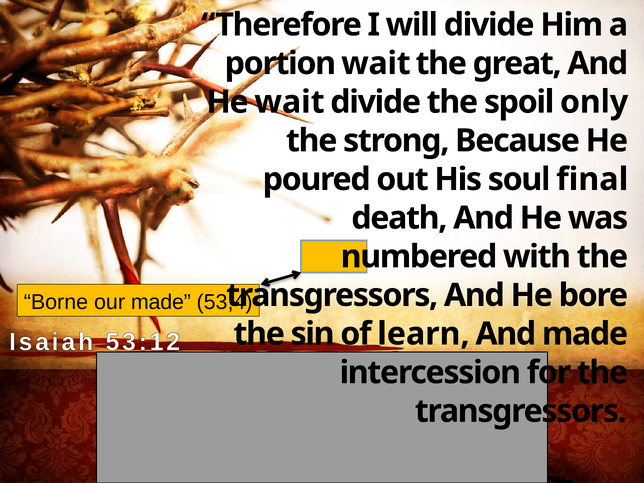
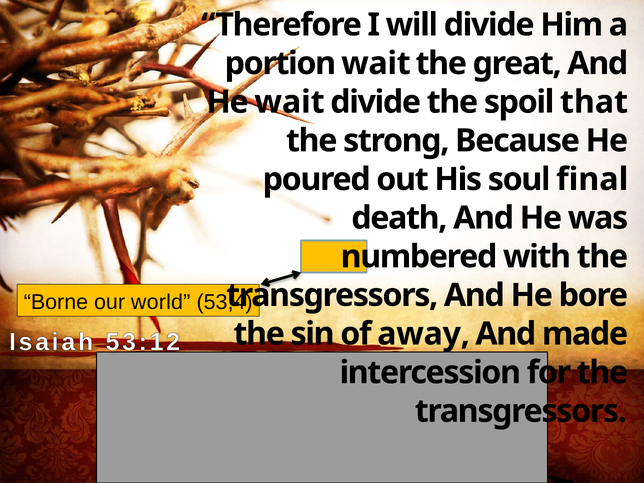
only: only -> that
our made: made -> world
learn: learn -> away
